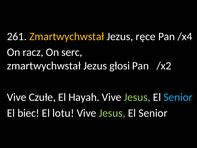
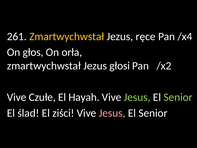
racz: racz -> głos
serc: serc -> orła
Senior at (178, 97) colour: light blue -> light green
biec: biec -> ślad
lotu: lotu -> ziści
Jesus at (112, 113) colour: light green -> pink
